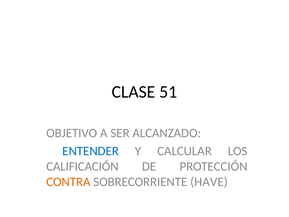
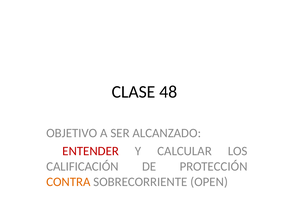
51: 51 -> 48
ENTENDER colour: blue -> red
HAVE: HAVE -> OPEN
